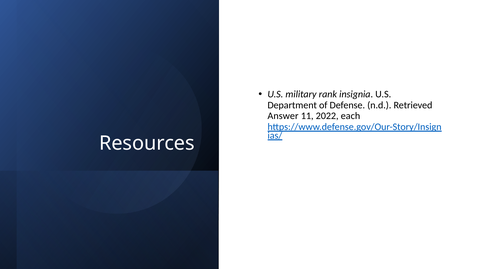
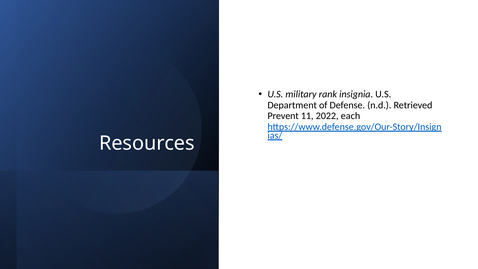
Answer: Answer -> Prevent
